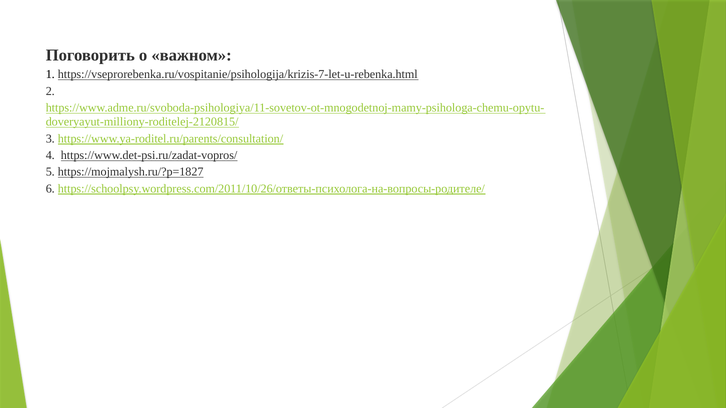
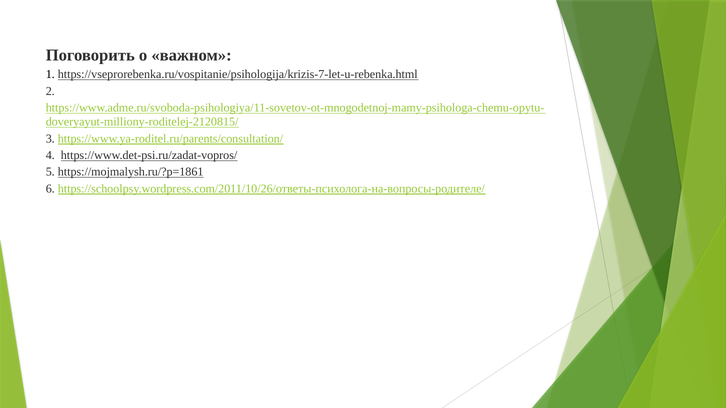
https://mojmalysh.ru/?p=1827: https://mojmalysh.ru/?p=1827 -> https://mojmalysh.ru/?p=1861
